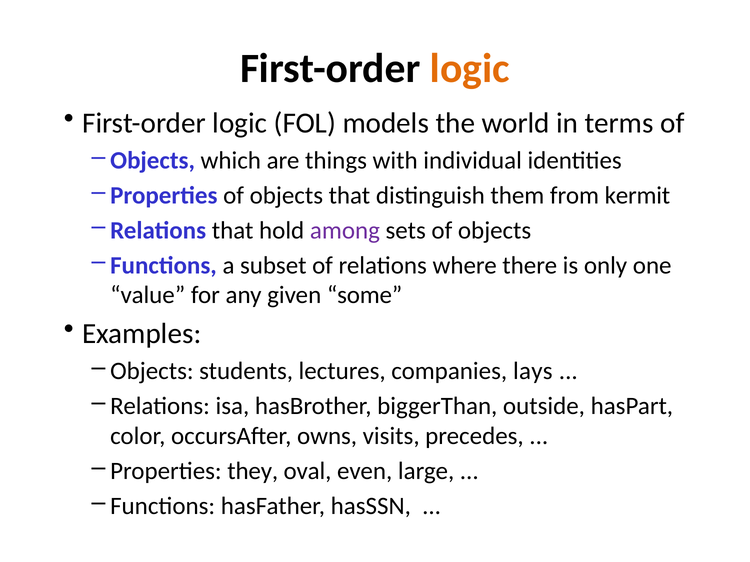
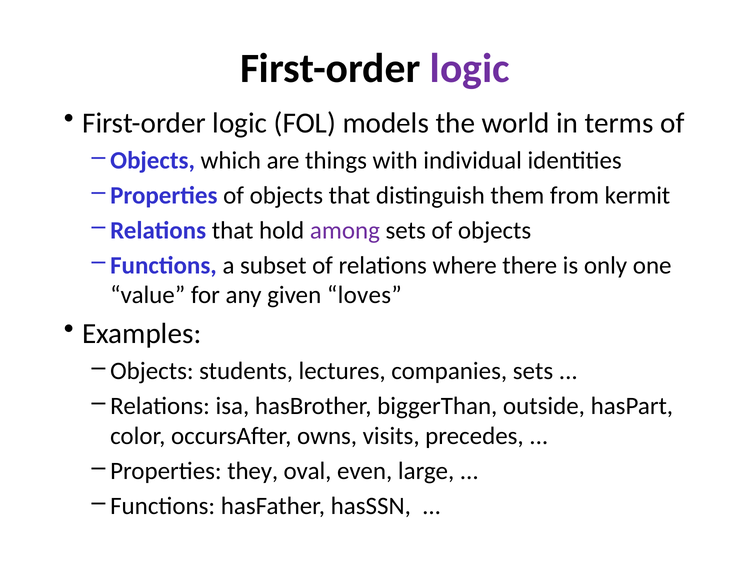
logic at (470, 69) colour: orange -> purple
some: some -> loves
companies lays: lays -> sets
